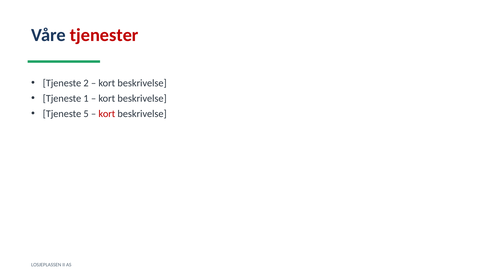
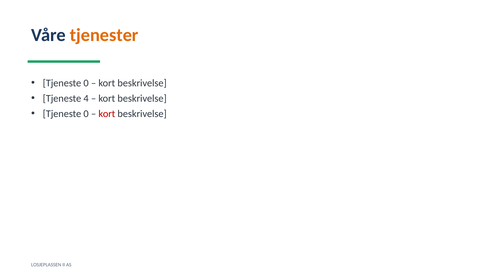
tjenester colour: red -> orange
2 at (86, 83): 2 -> 0
1: 1 -> 4
5 at (86, 114): 5 -> 0
